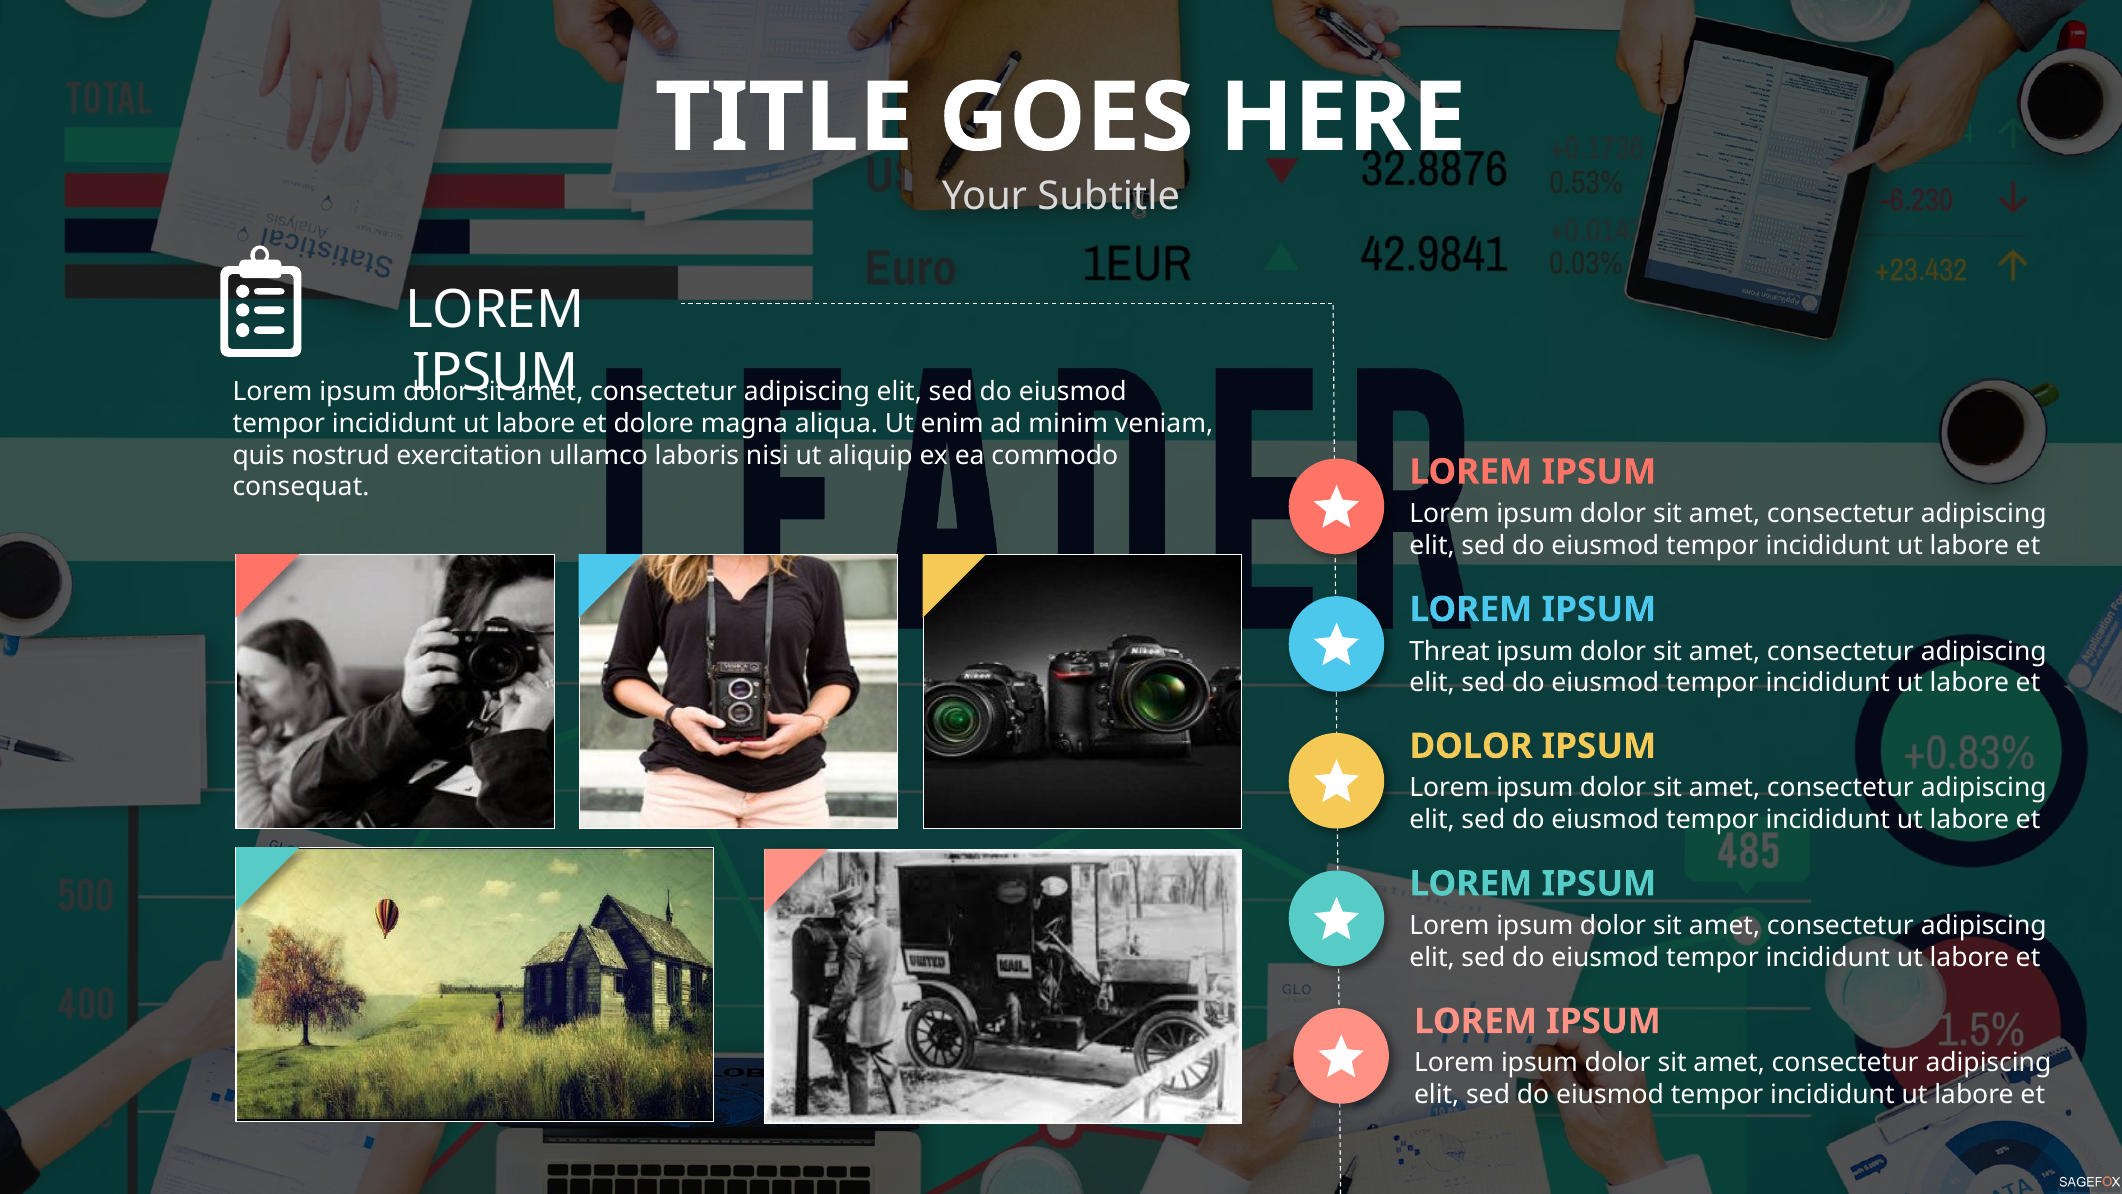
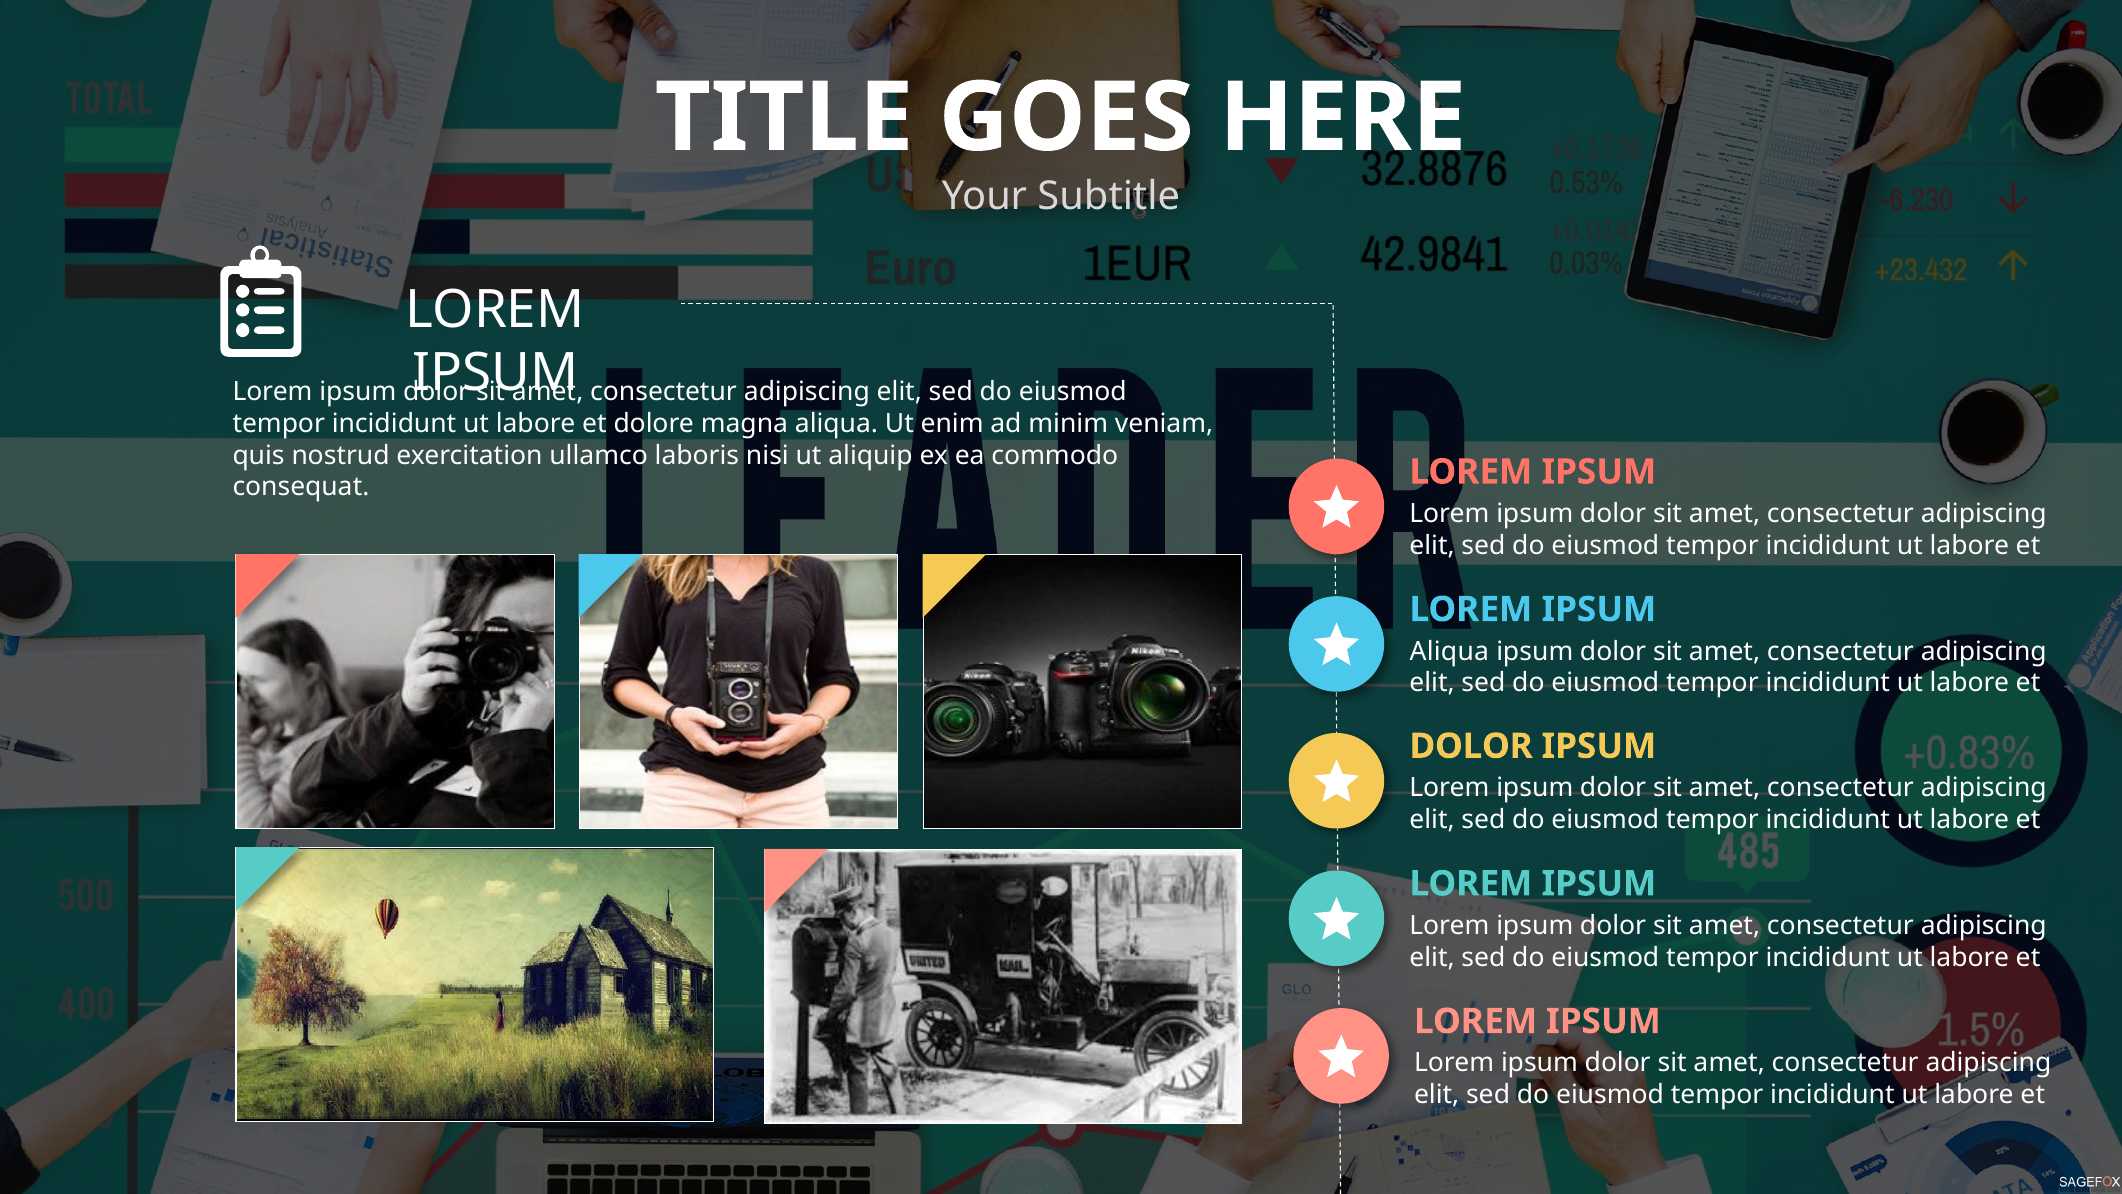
Threat at (1450, 651): Threat -> Aliqua
